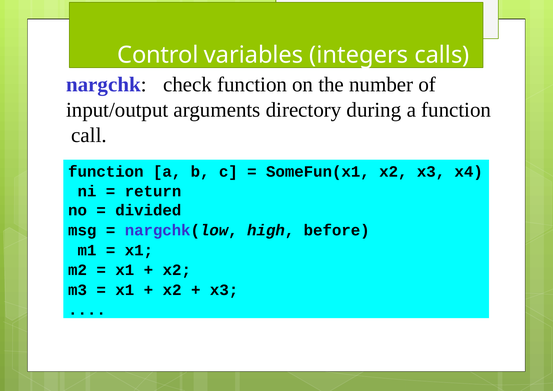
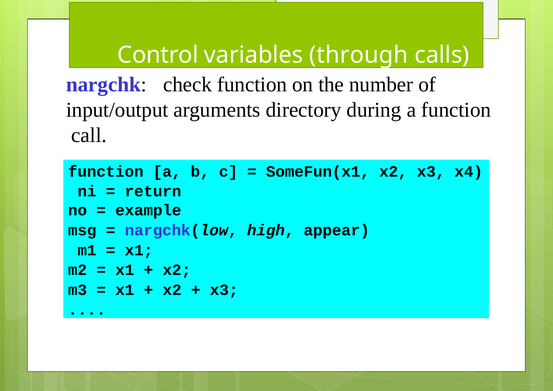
integers: integers -> through
divided: divided -> example
before: before -> appear
